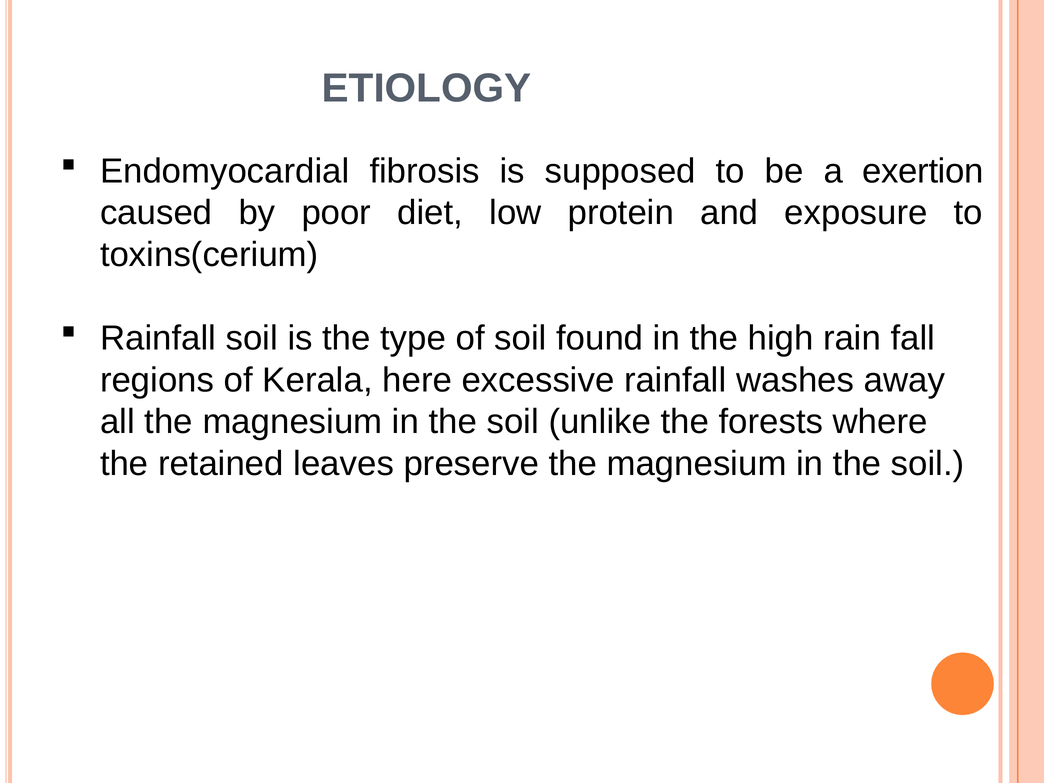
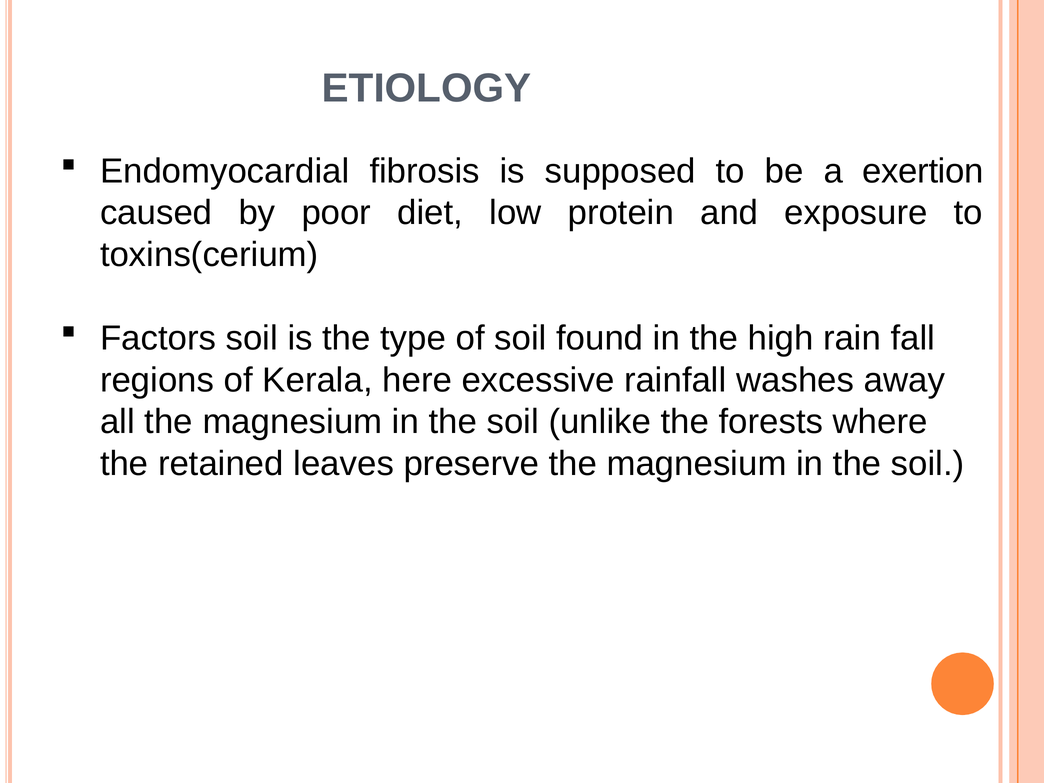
Rainfall at (158, 338): Rainfall -> Factors
